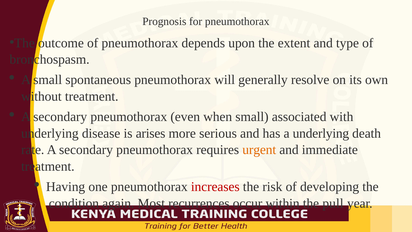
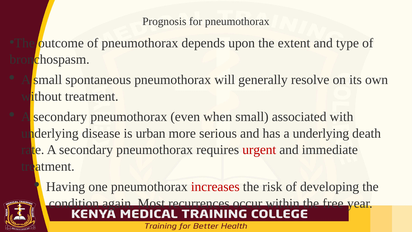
arises: arises -> urban
urgent colour: orange -> red
pull: pull -> free
